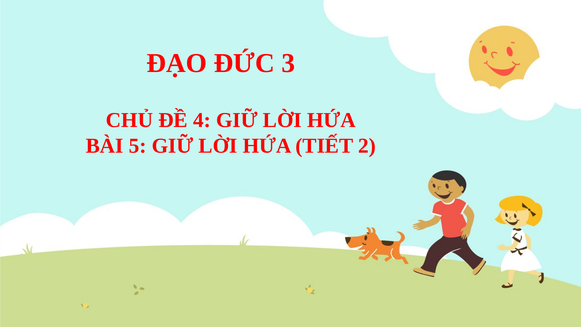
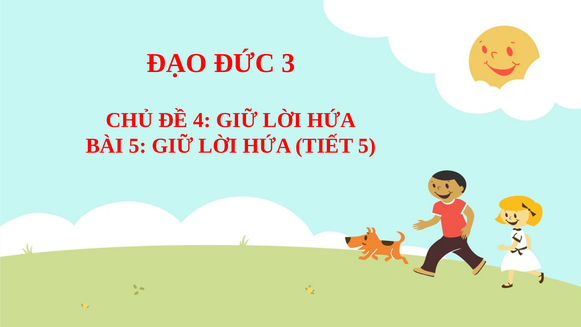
TIẾT 2: 2 -> 5
